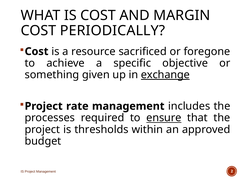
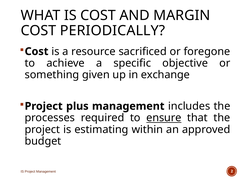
exchange underline: present -> none
rate: rate -> plus
thresholds: thresholds -> estimating
